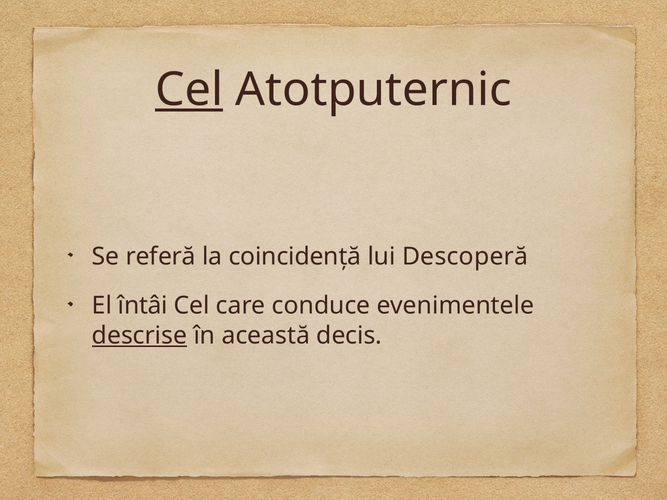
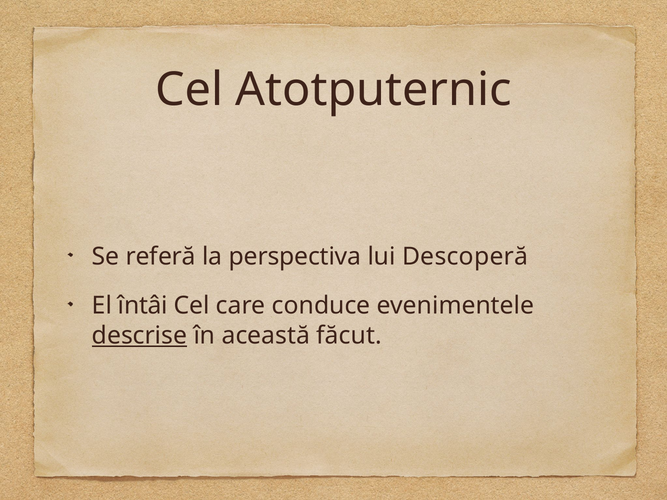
Cel at (189, 90) underline: present -> none
coincidență: coincidență -> perspectiva
decis: decis -> făcut
